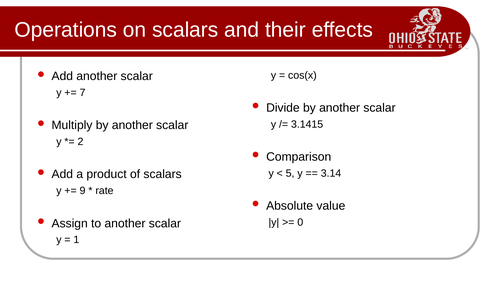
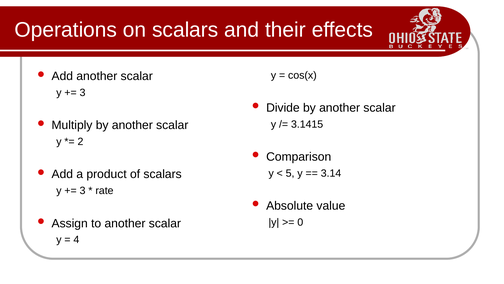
7 at (83, 93): 7 -> 3
9 at (83, 190): 9 -> 3
1: 1 -> 4
